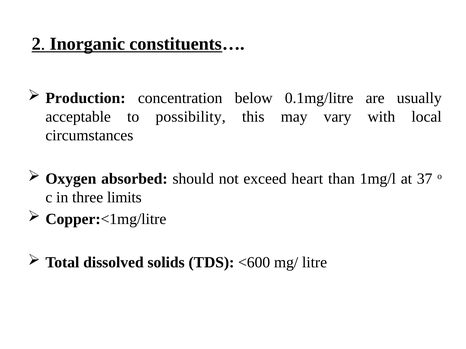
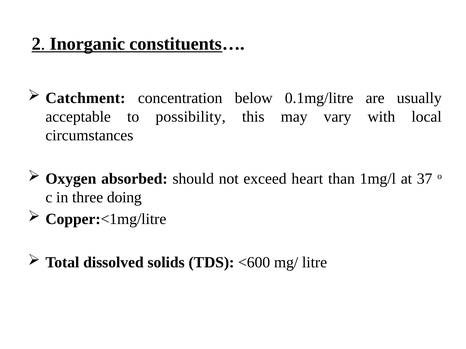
Production: Production -> Catchment
limits: limits -> doing
